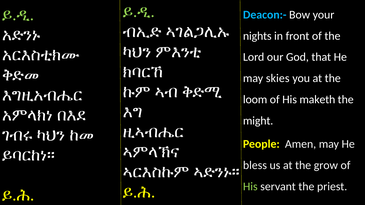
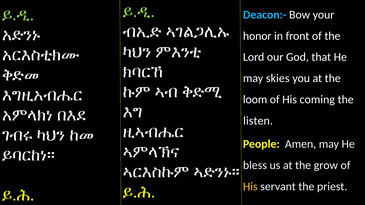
nights: nights -> honor
maketh: maketh -> coming
might: might -> listen
His at (250, 187) colour: light green -> yellow
